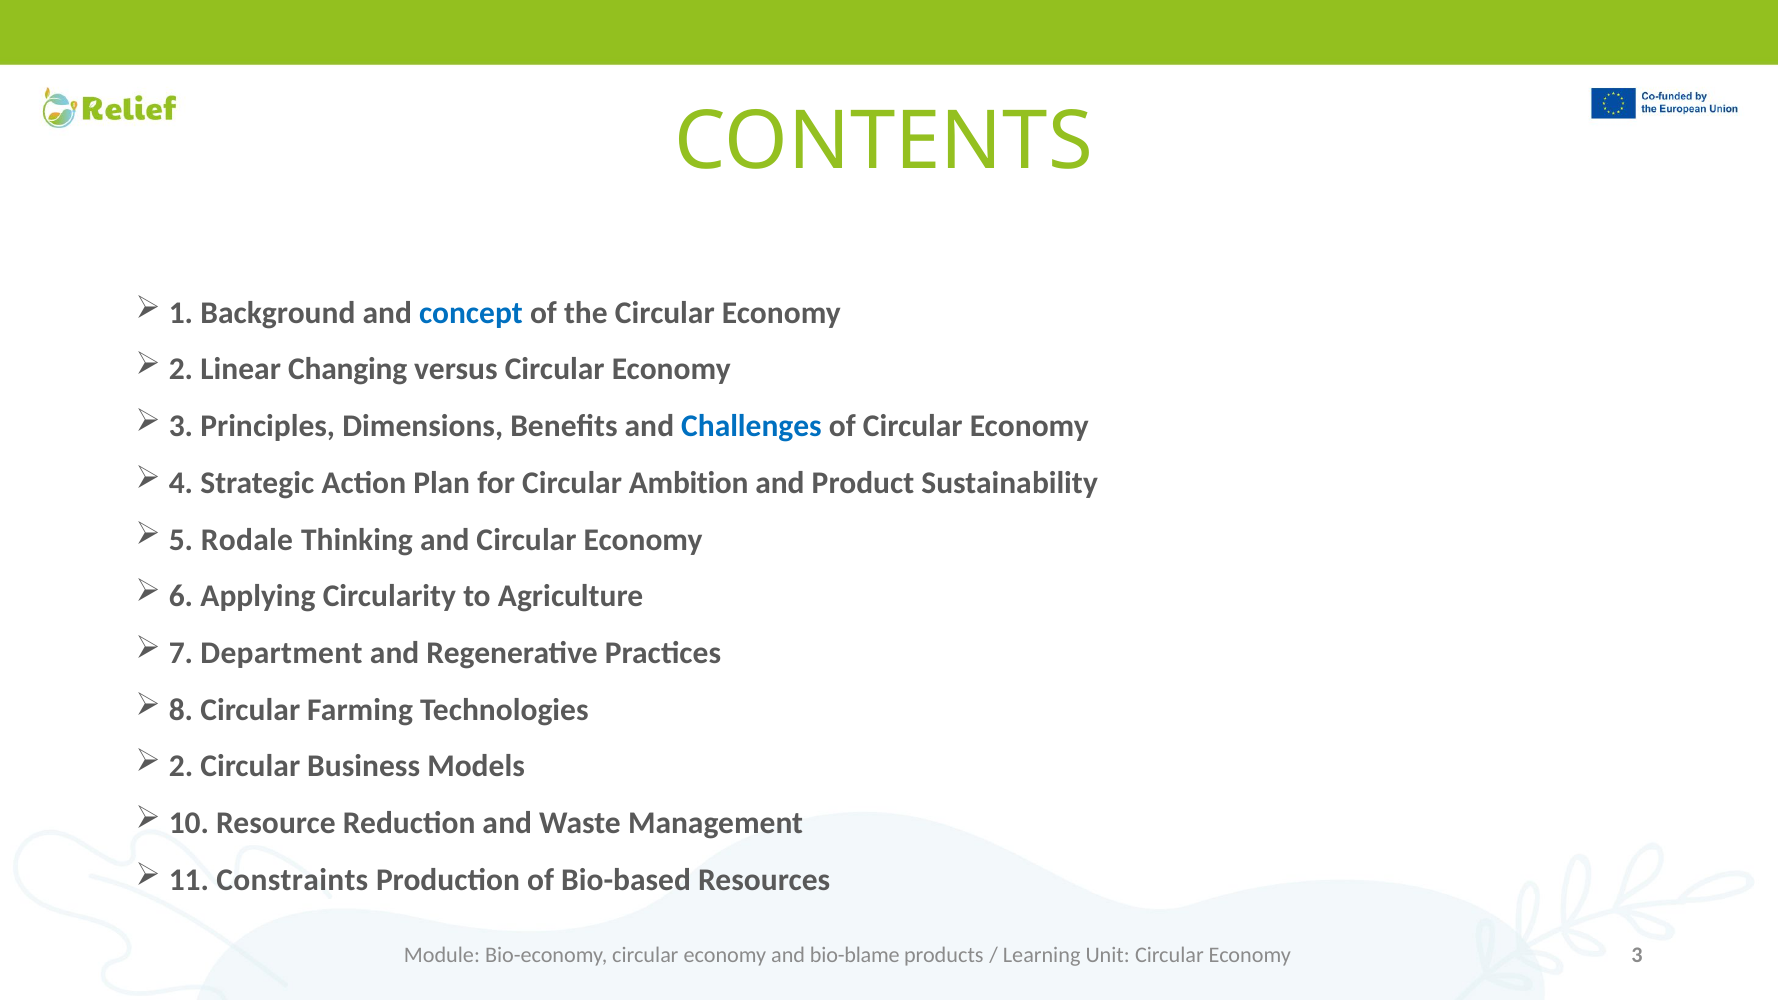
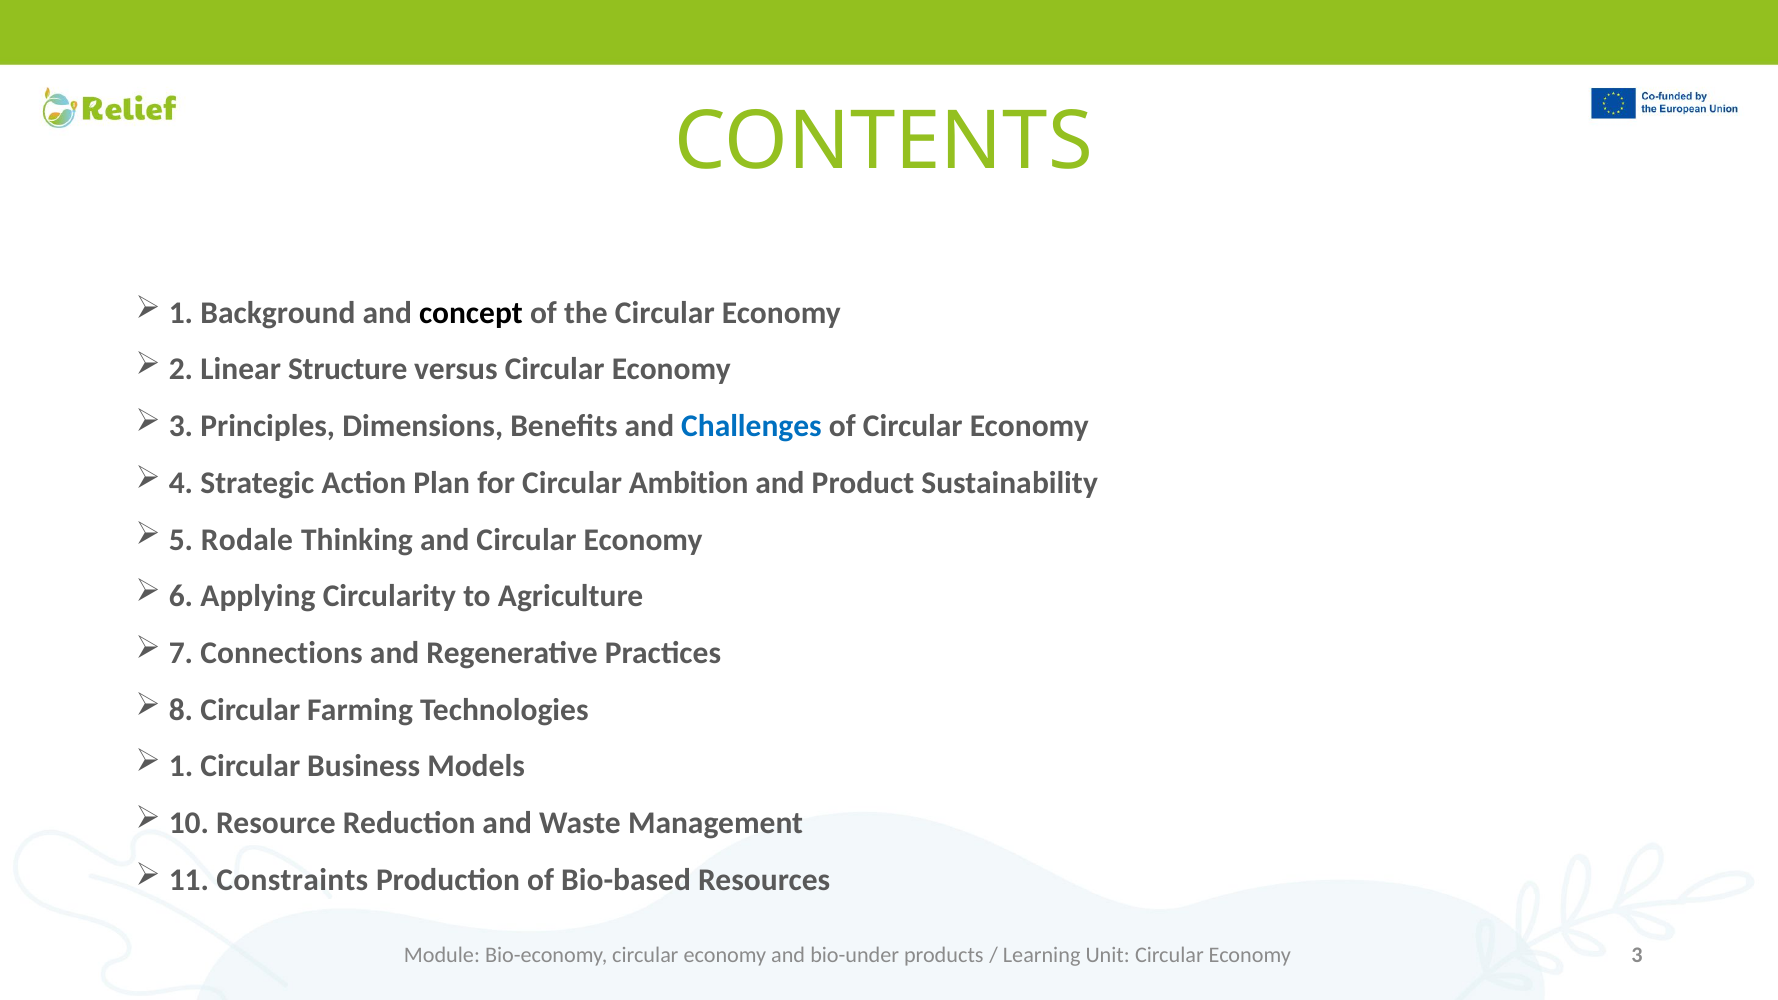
concept colour: blue -> black
Changing: Changing -> Structure
Department: Department -> Connections
2 at (181, 766): 2 -> 1
bio-blame: bio-blame -> bio-under
